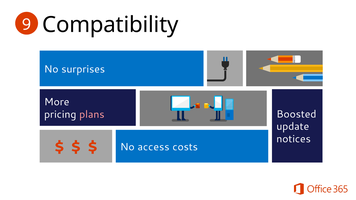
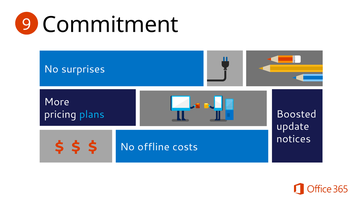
Compatibility: Compatibility -> Commitment
plans colour: pink -> light blue
access: access -> offline
